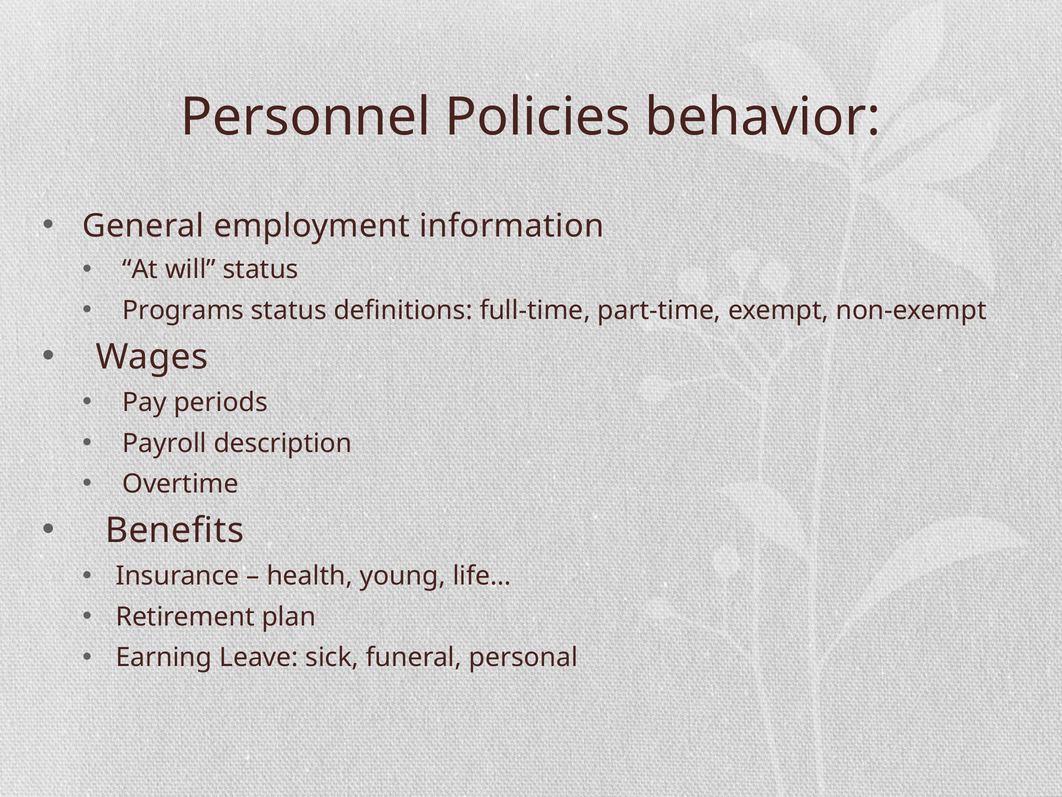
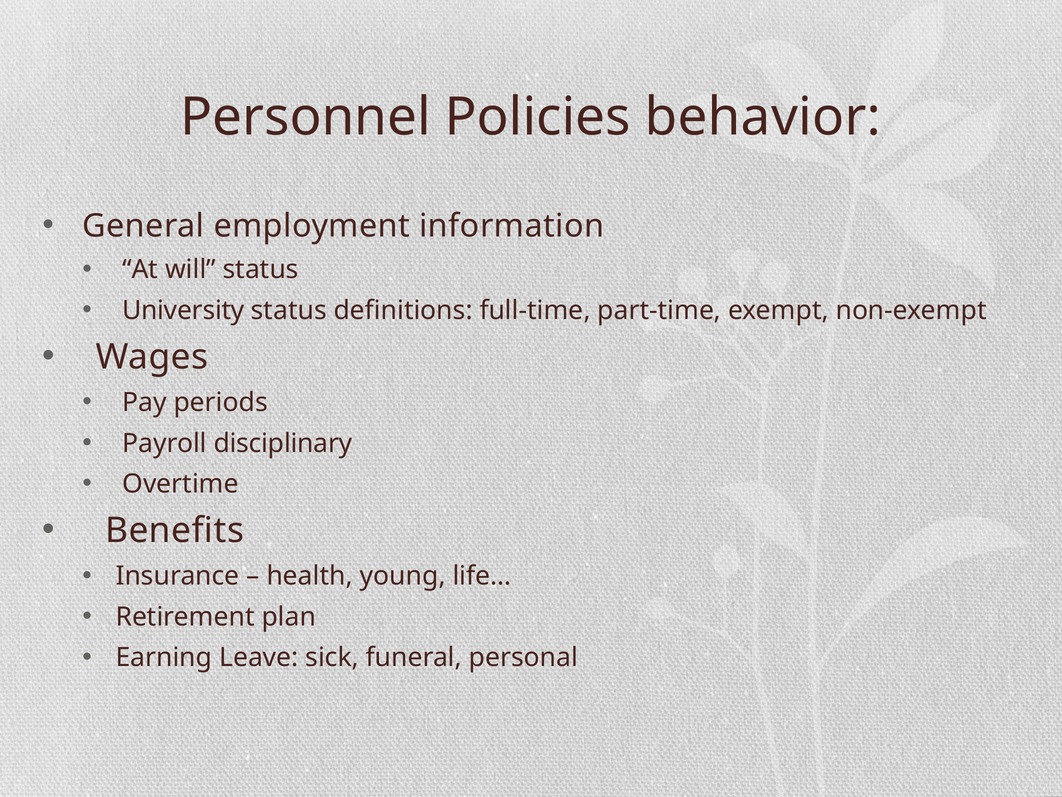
Programs: Programs -> University
description: description -> disciplinary
